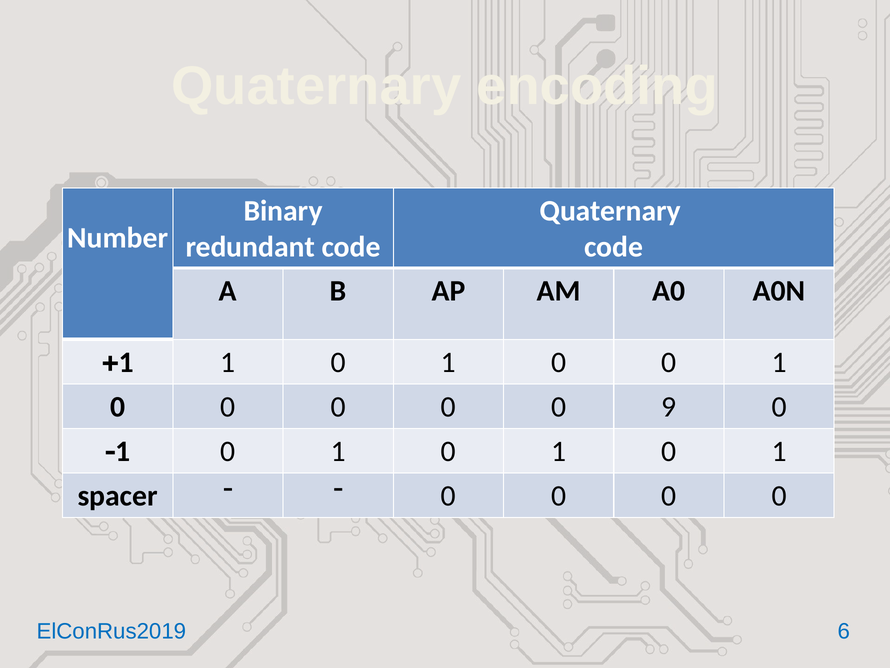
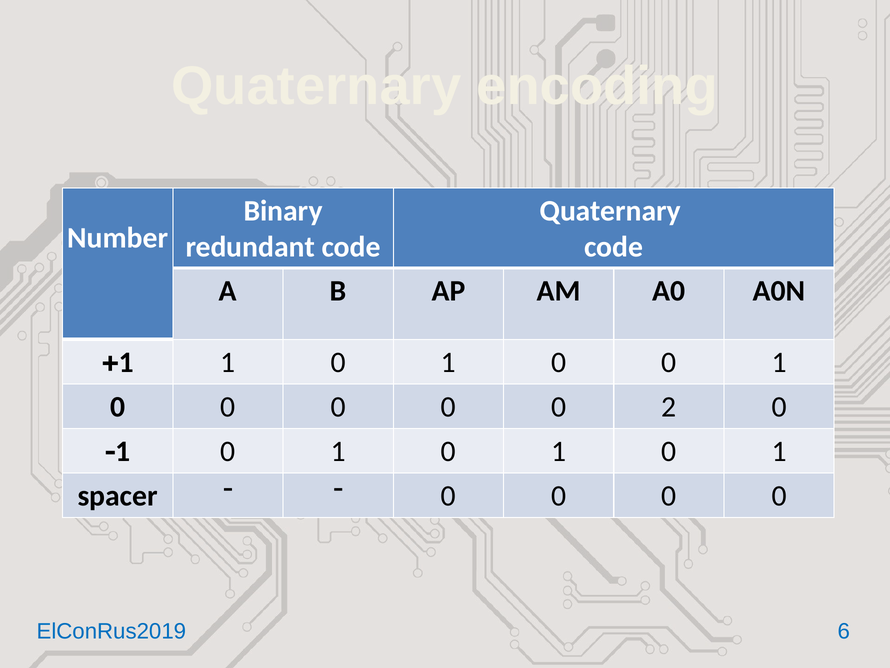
9: 9 -> 2
